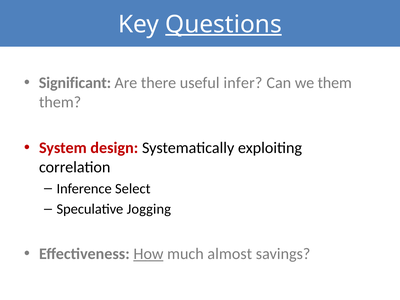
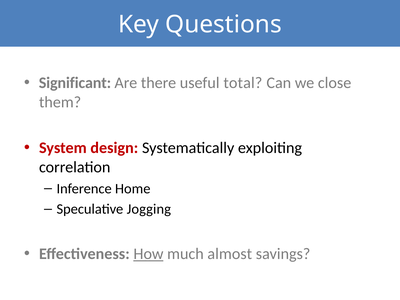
Questions underline: present -> none
infer: infer -> total
we them: them -> close
Select: Select -> Home
